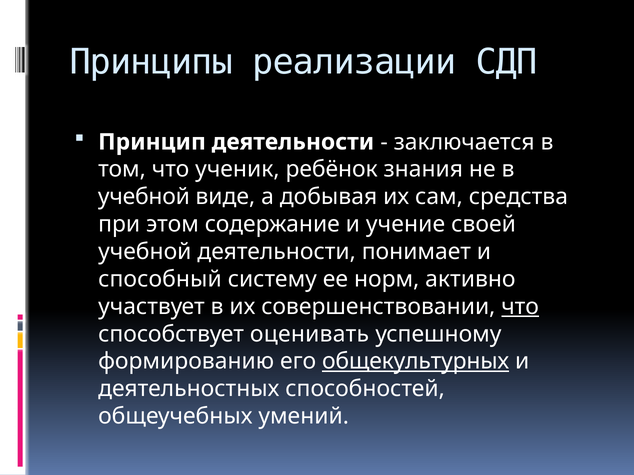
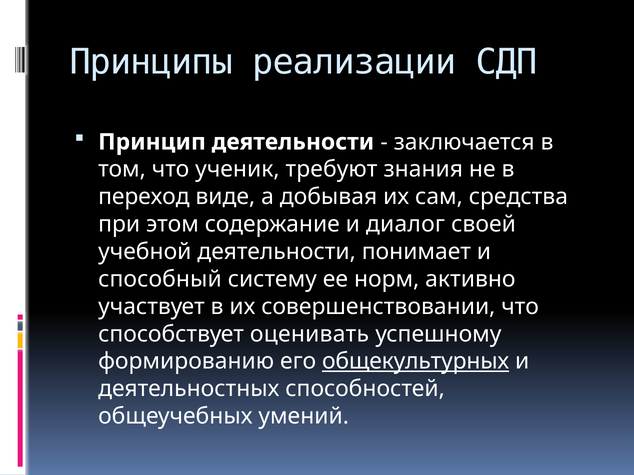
ребёнок: ребёнок -> требуют
учебной at (144, 197): учебной -> переход
учение: учение -> диалог
что at (520, 307) underline: present -> none
